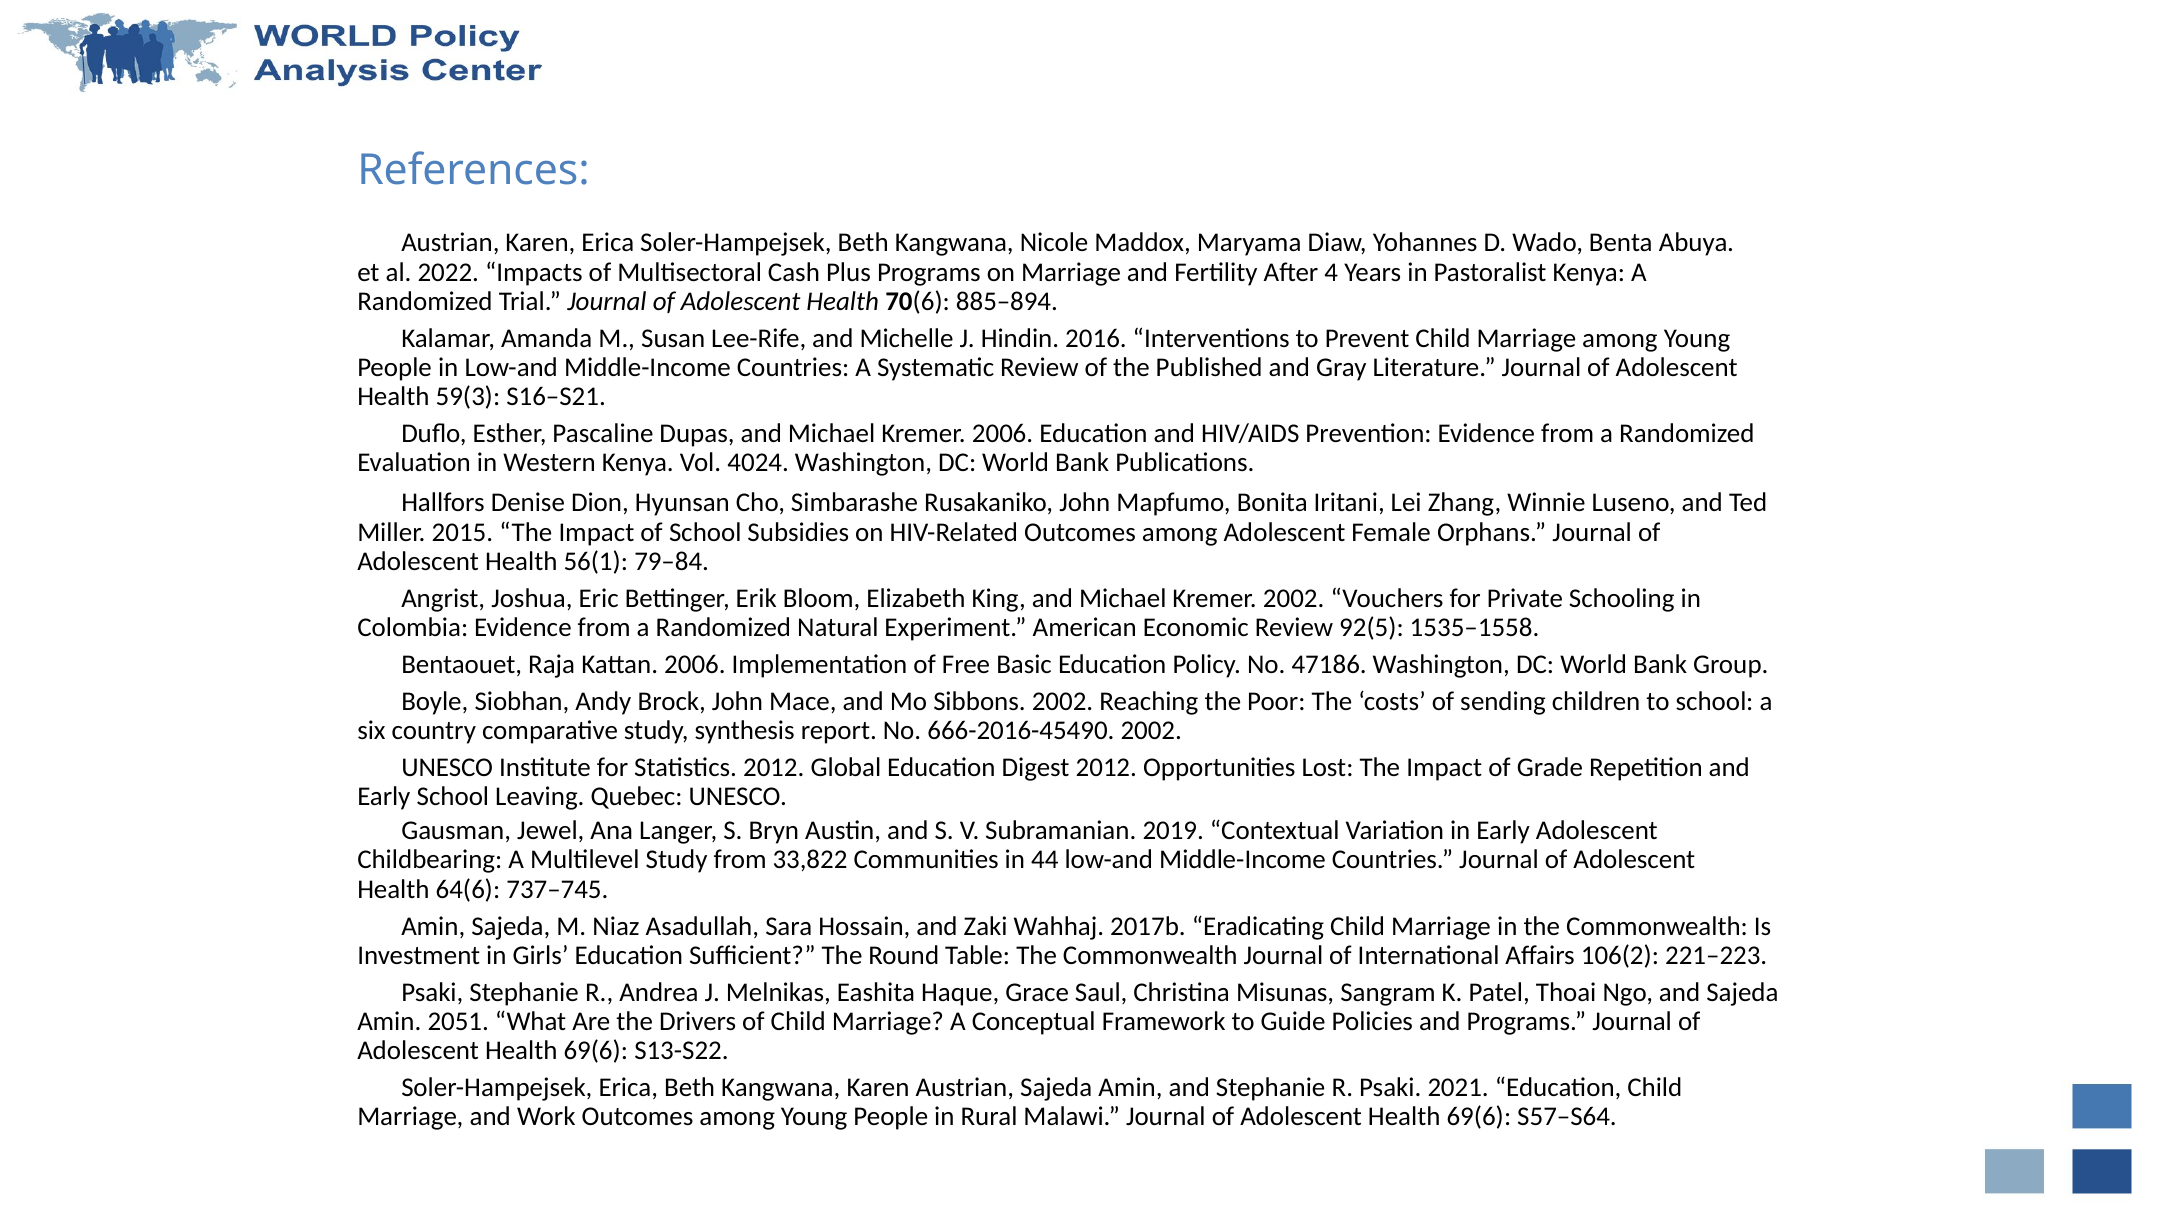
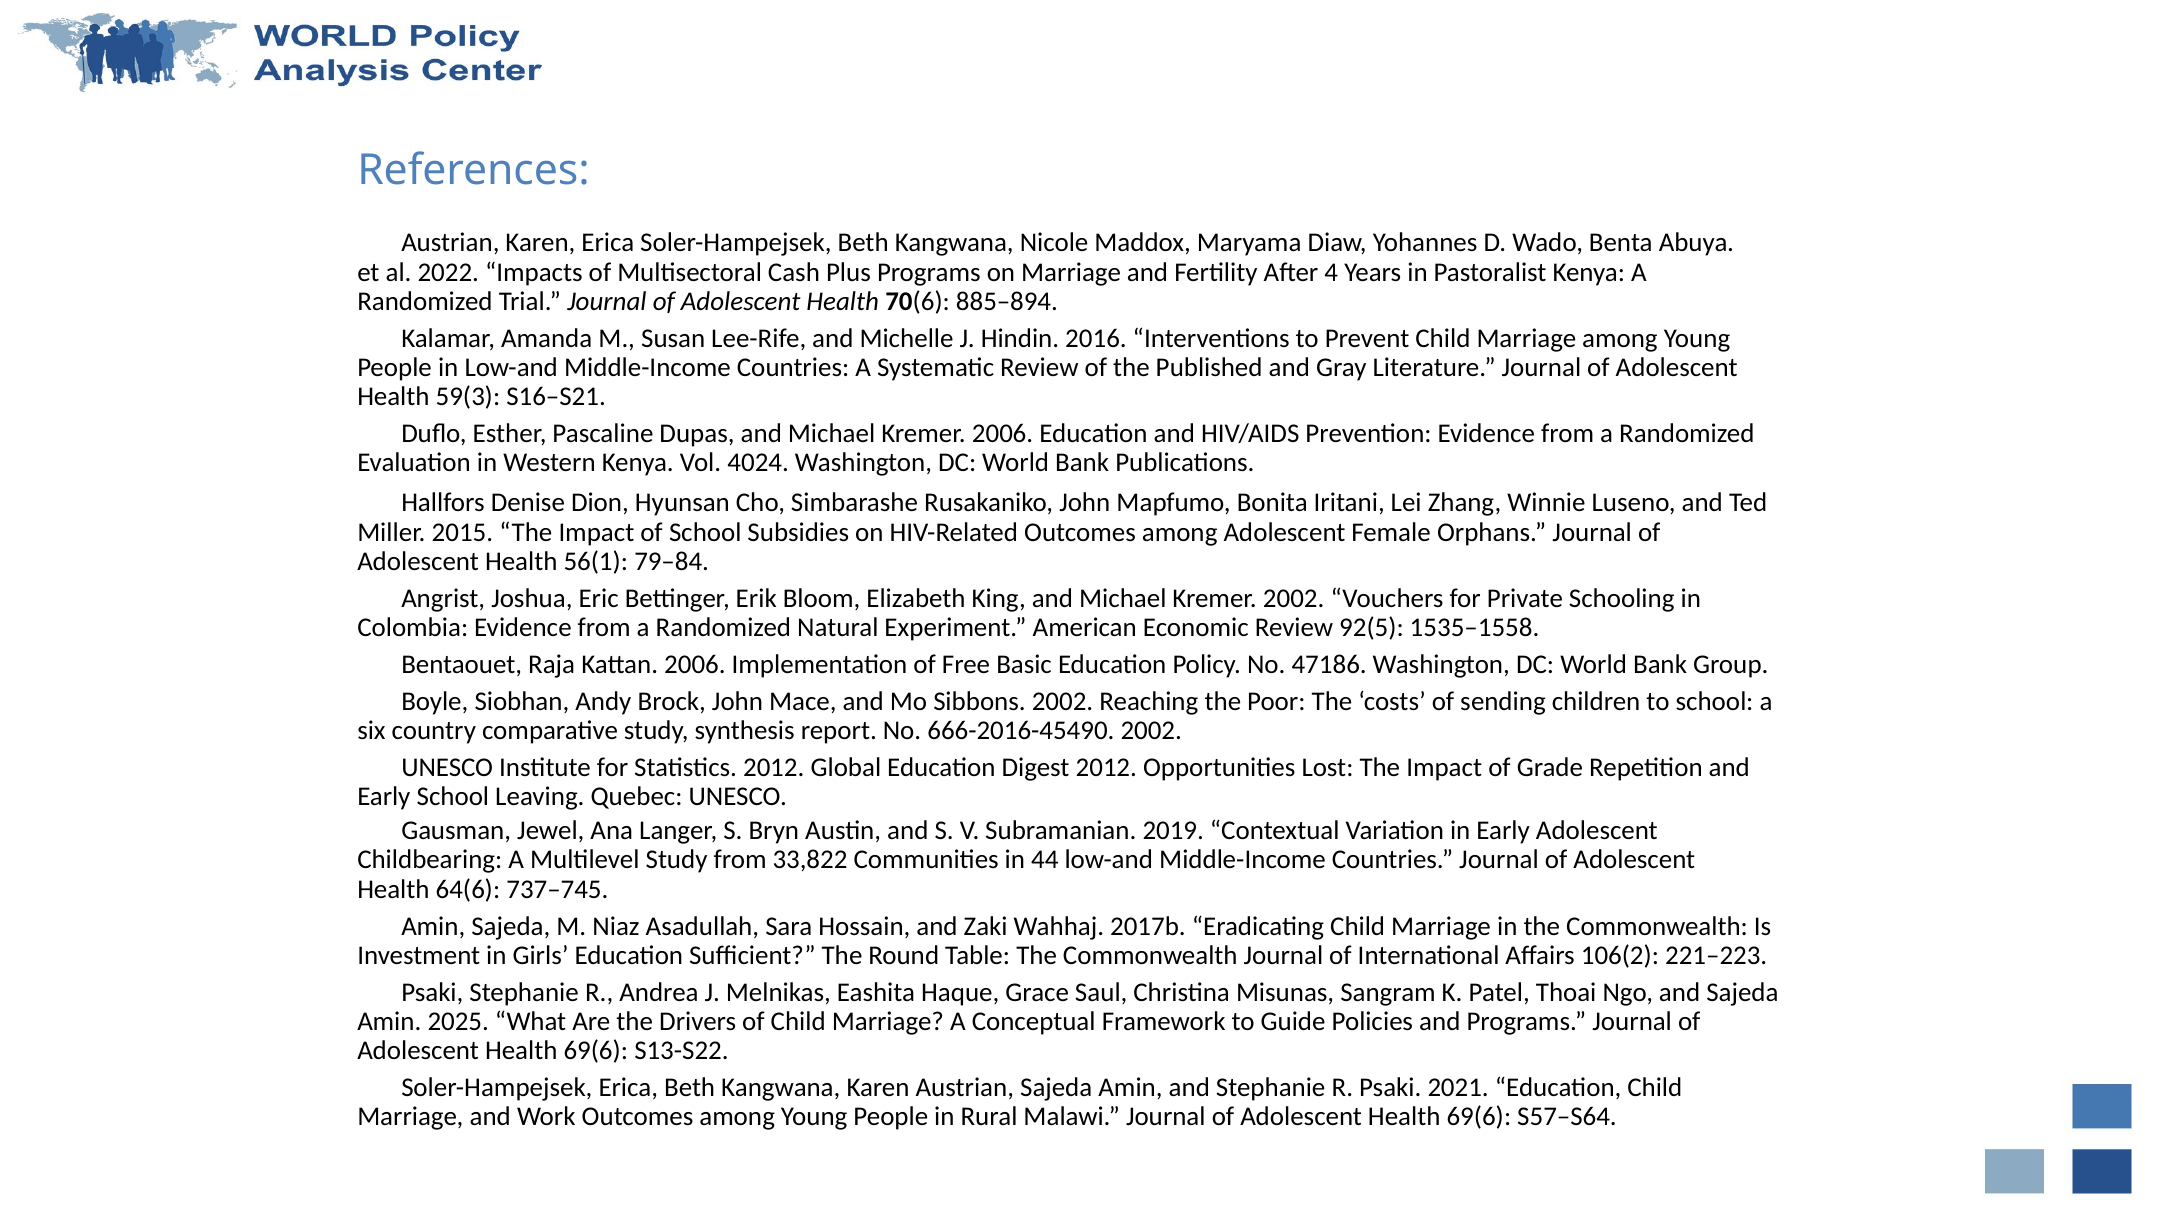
2051: 2051 -> 2025
